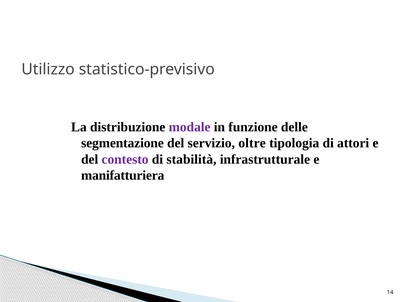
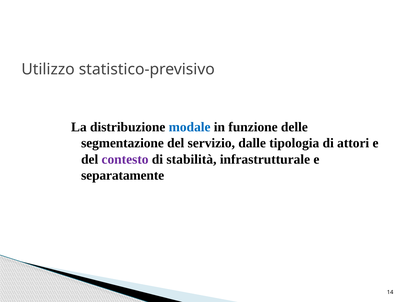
modale colour: purple -> blue
oltre: oltre -> dalle
manifatturiera: manifatturiera -> separatamente
